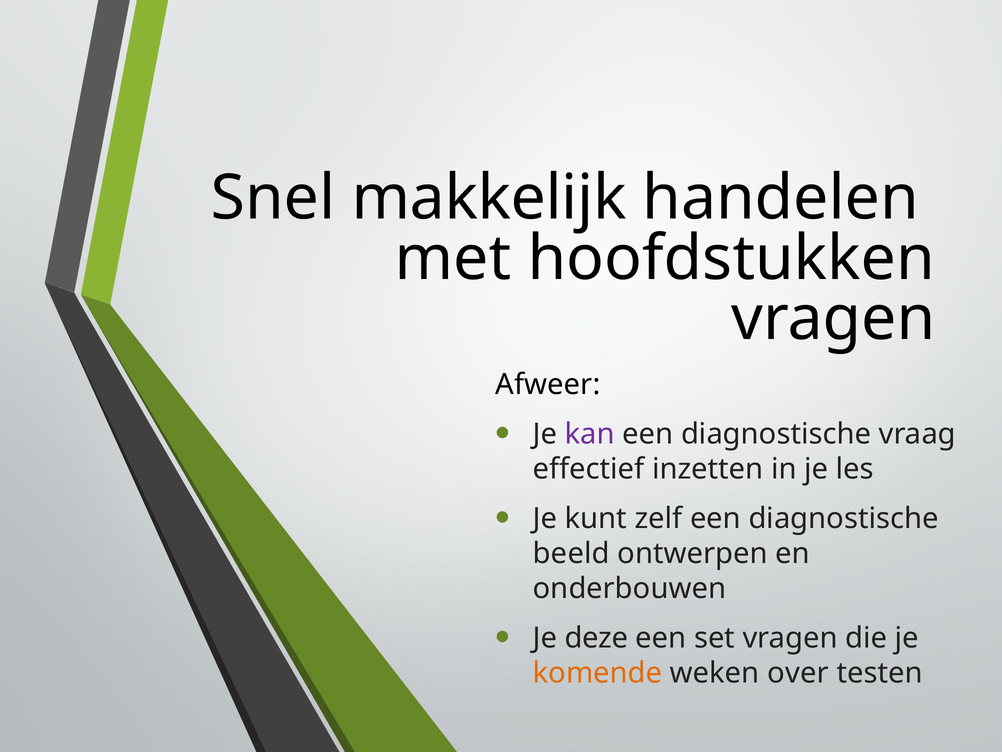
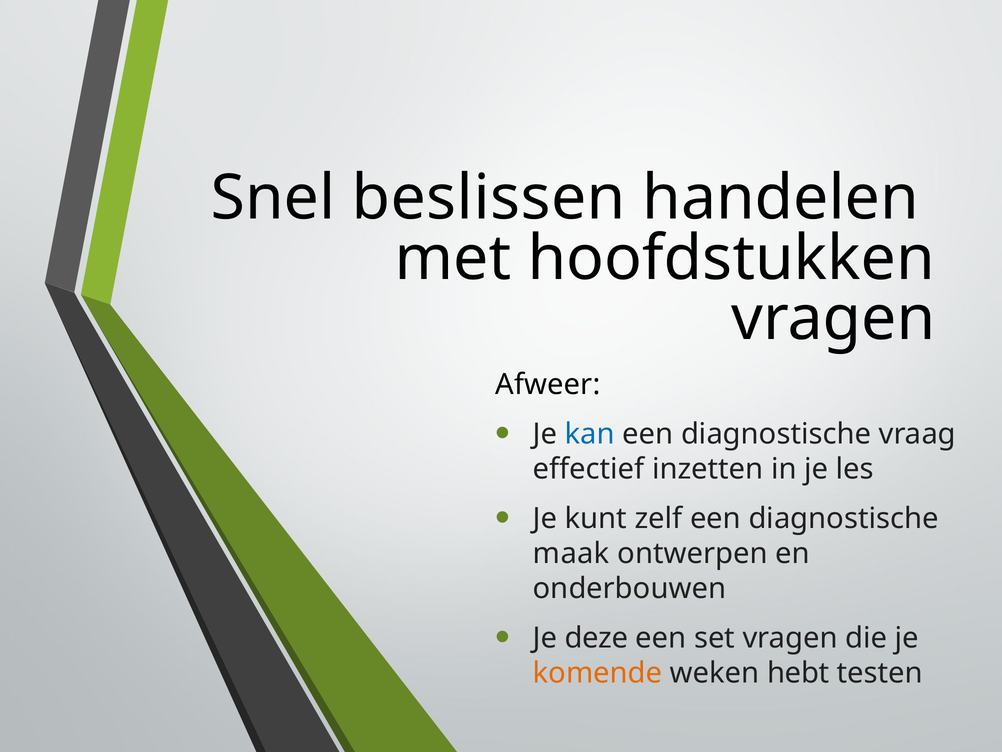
makkelijk: makkelijk -> beslissen
kan colour: purple -> blue
beeld: beeld -> maak
over: over -> hebt
